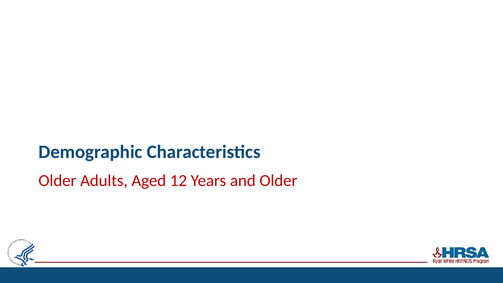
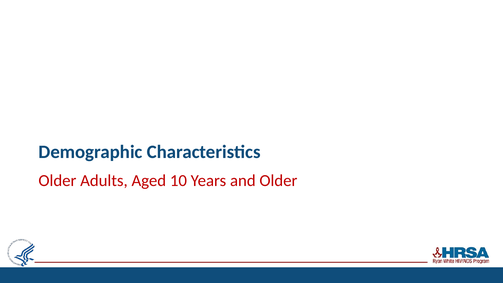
12: 12 -> 10
